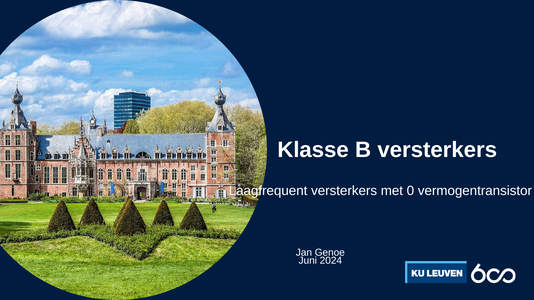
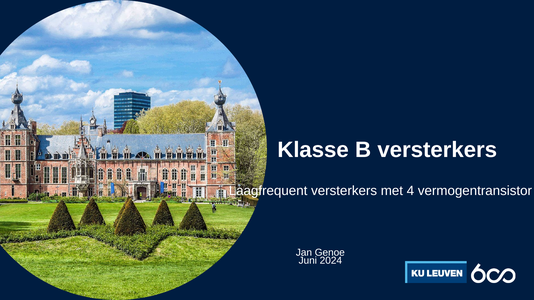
0: 0 -> 4
